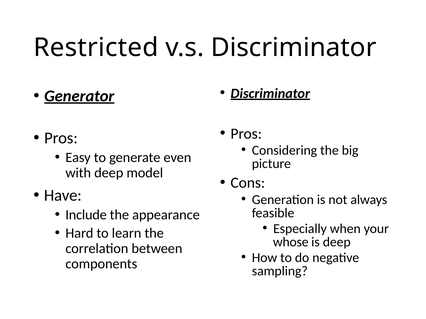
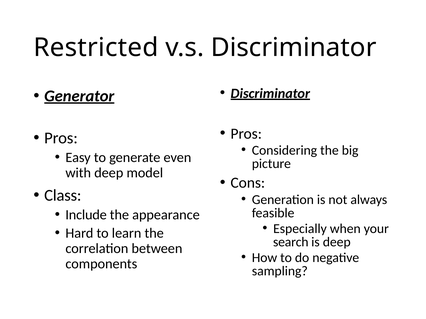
Have: Have -> Class
whose: whose -> search
